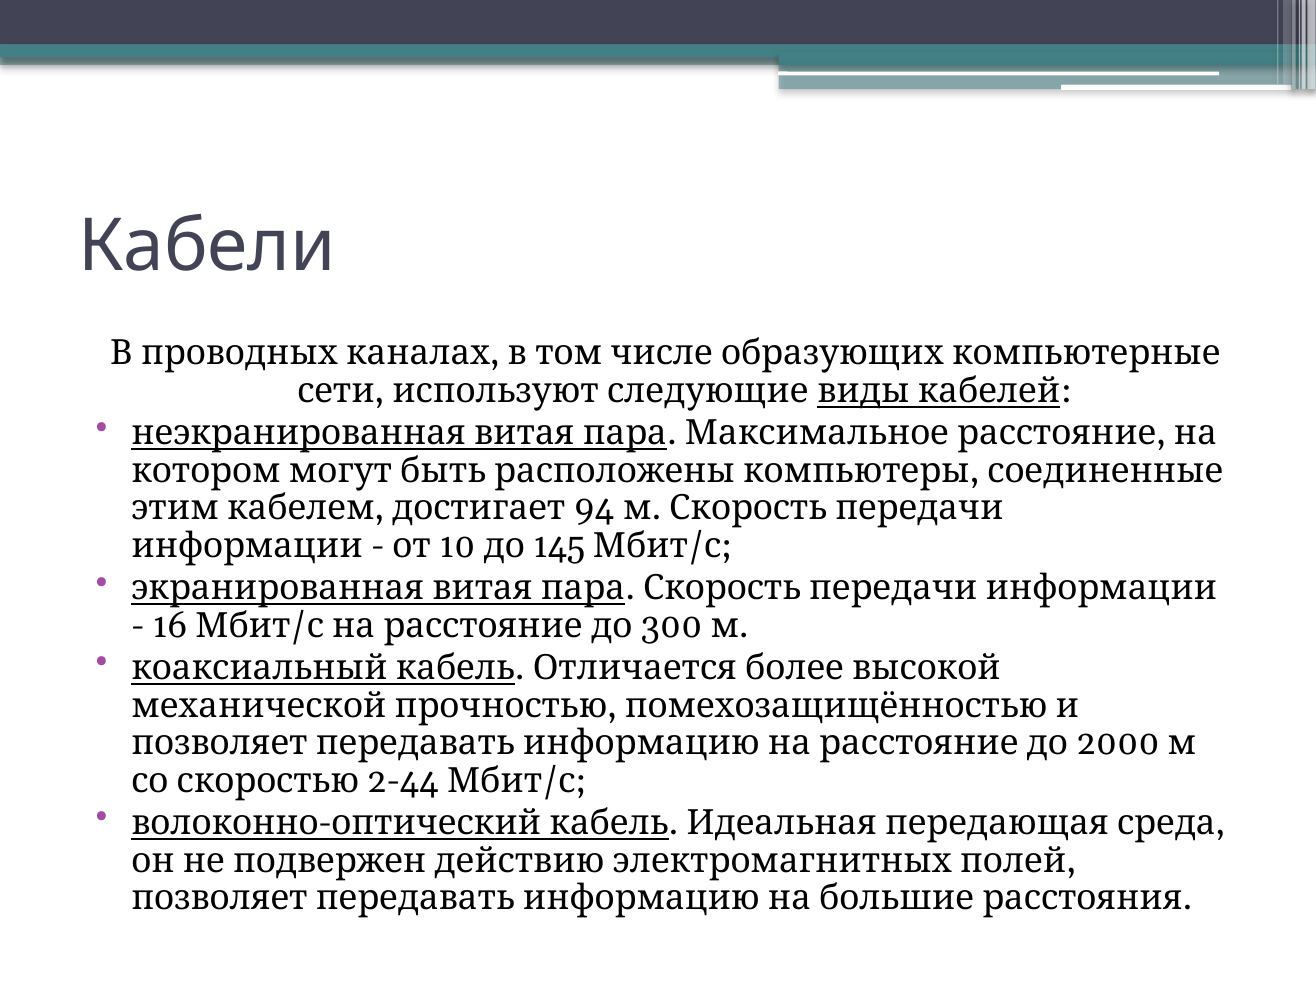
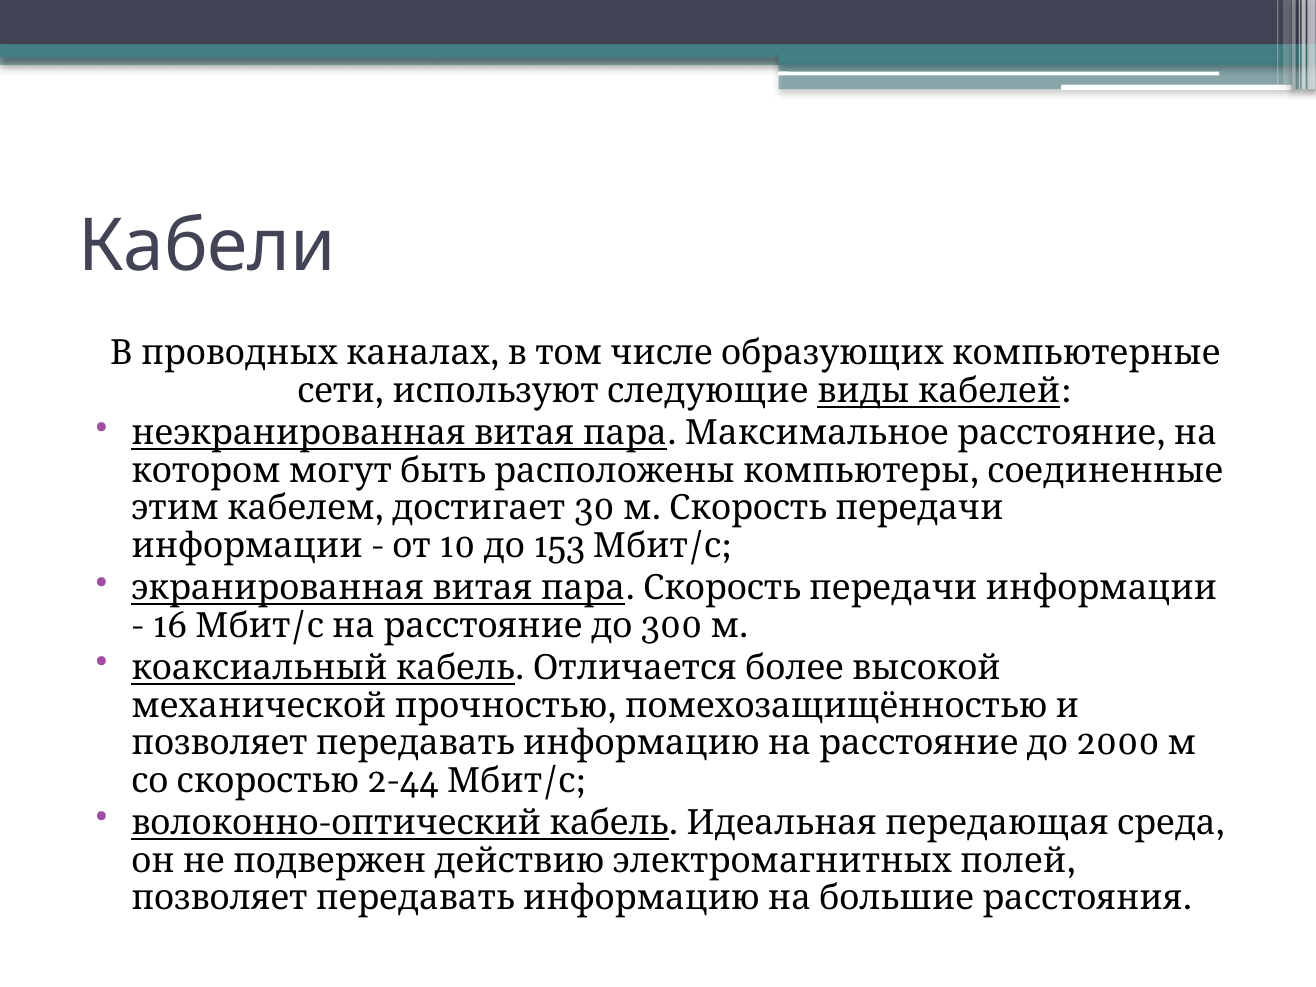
94: 94 -> 30
145: 145 -> 153
